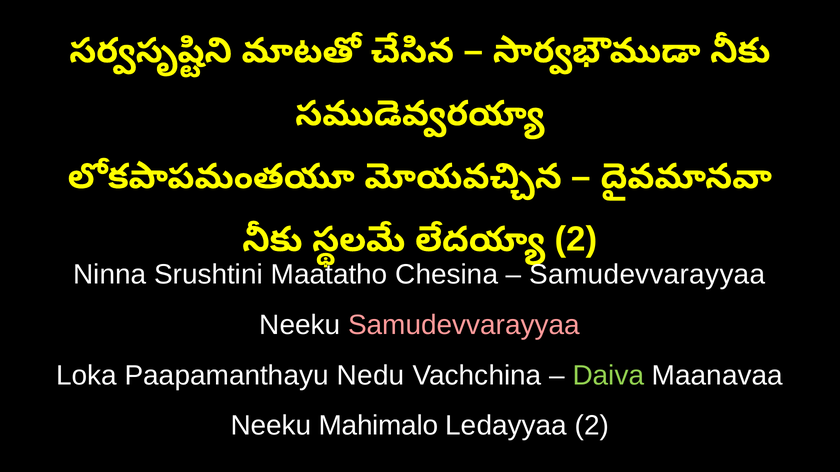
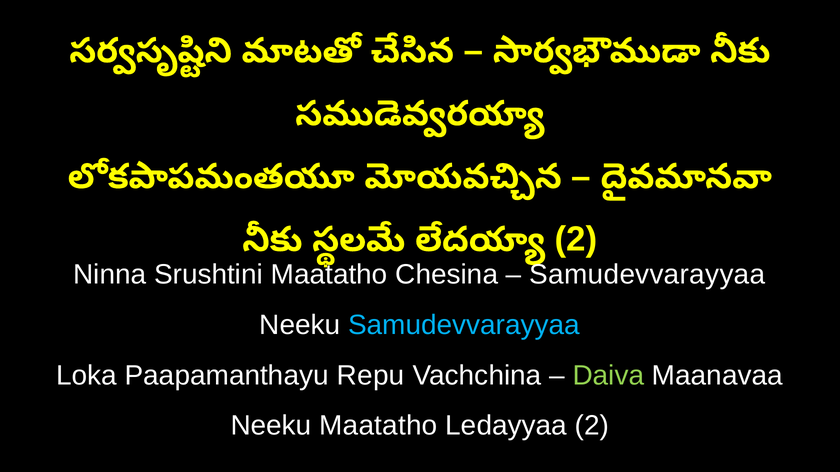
Samudevvarayyaa at (464, 325) colour: pink -> light blue
Nedu: Nedu -> Repu
Neeku Mahimalo: Mahimalo -> Maatatho
